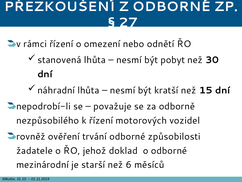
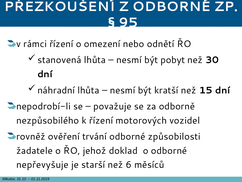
27: 27 -> 95
mezinárodní: mezinárodní -> nepřevyšuje
